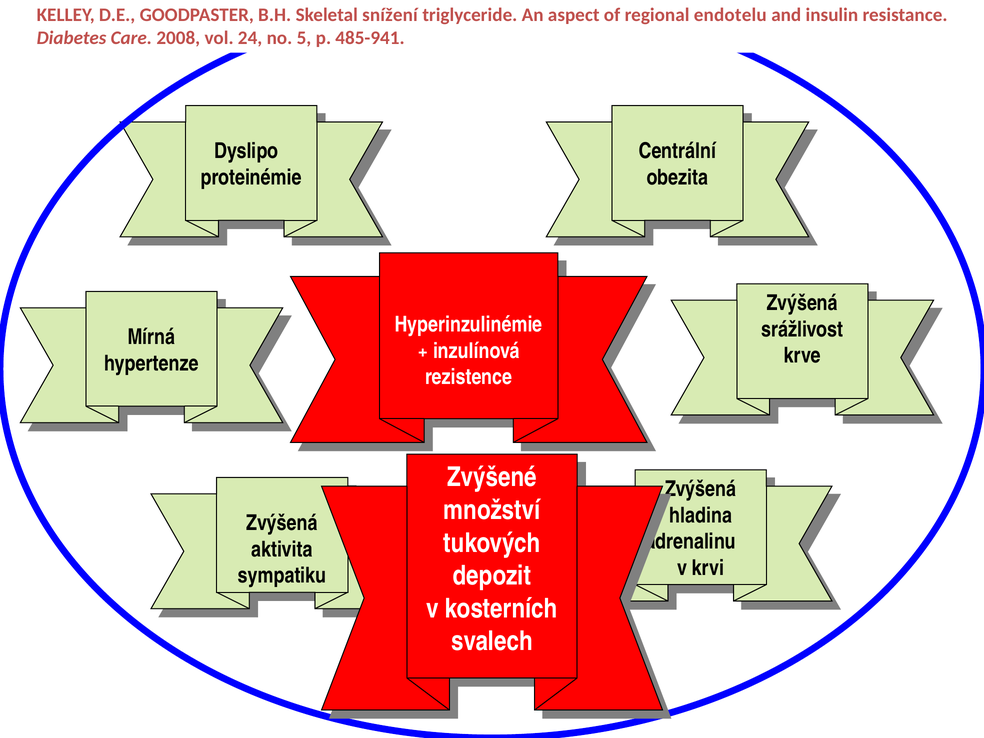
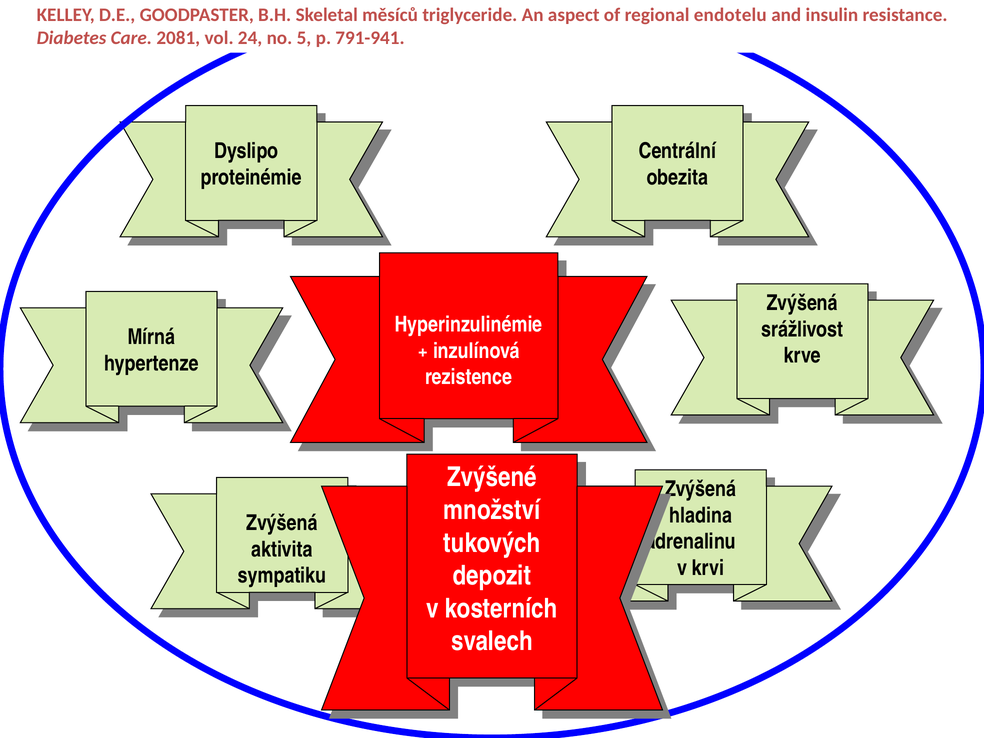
snížení: snížení -> měsíců
2008: 2008 -> 2081
485-941: 485-941 -> 791-941
